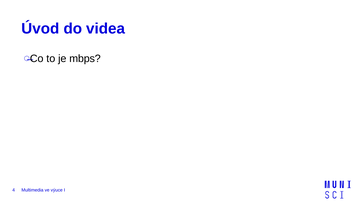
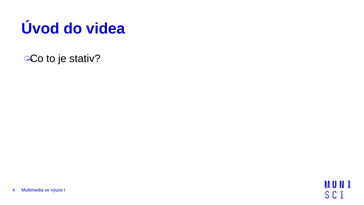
mbps: mbps -> stativ
